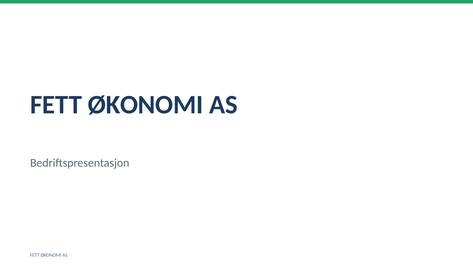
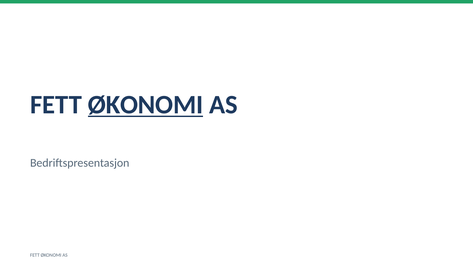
ØKONOMI at (146, 105) underline: none -> present
